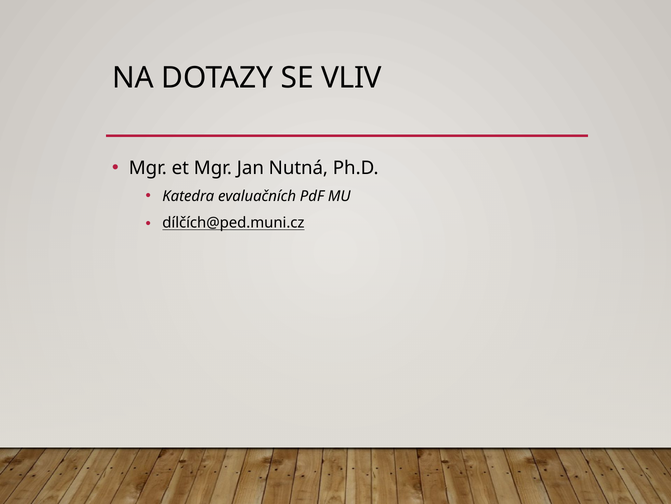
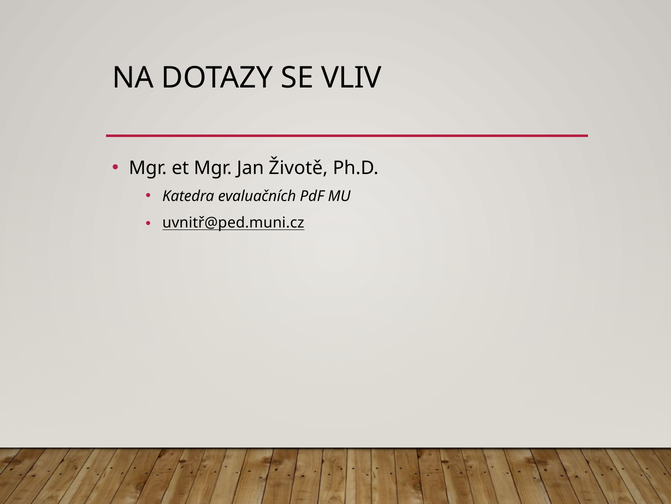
Nutná: Nutná -> Životě
dílčích@ped.muni.cz: dílčích@ped.muni.cz -> uvnitř@ped.muni.cz
